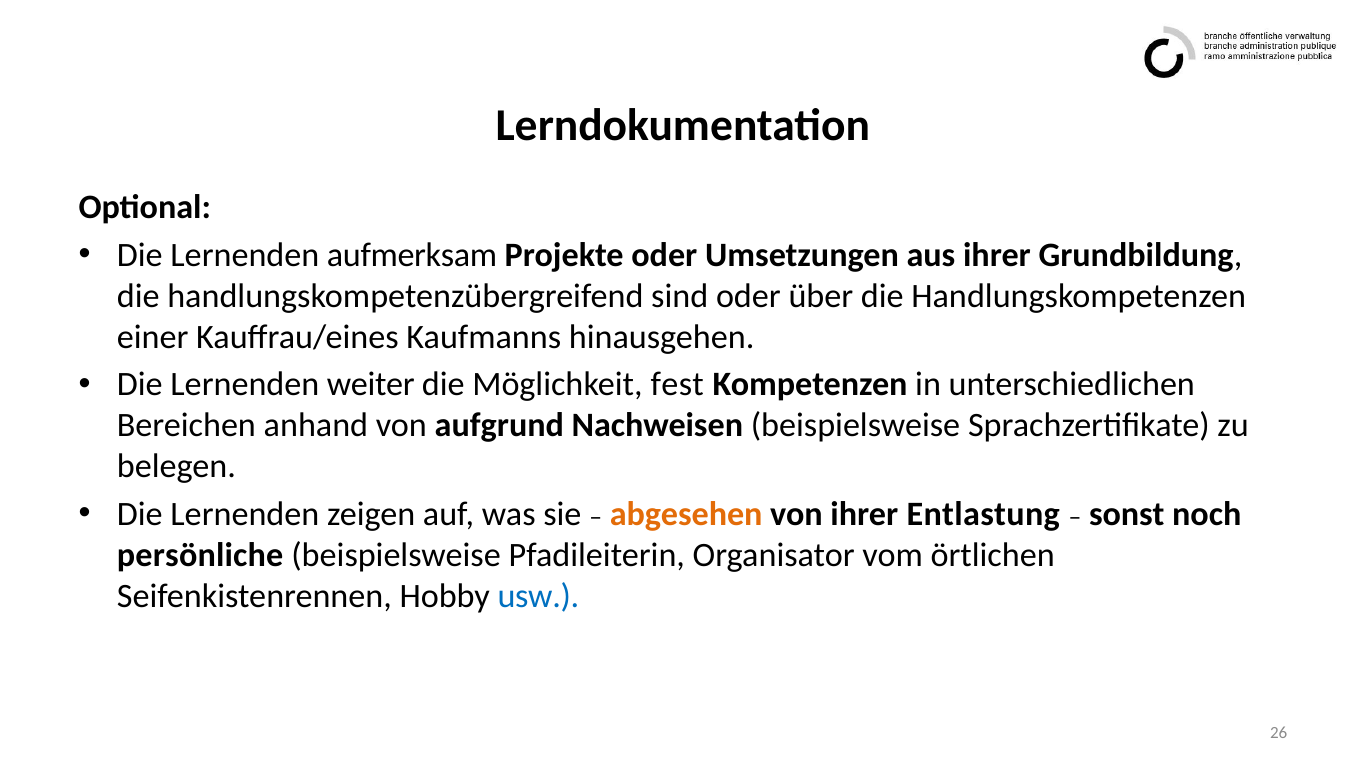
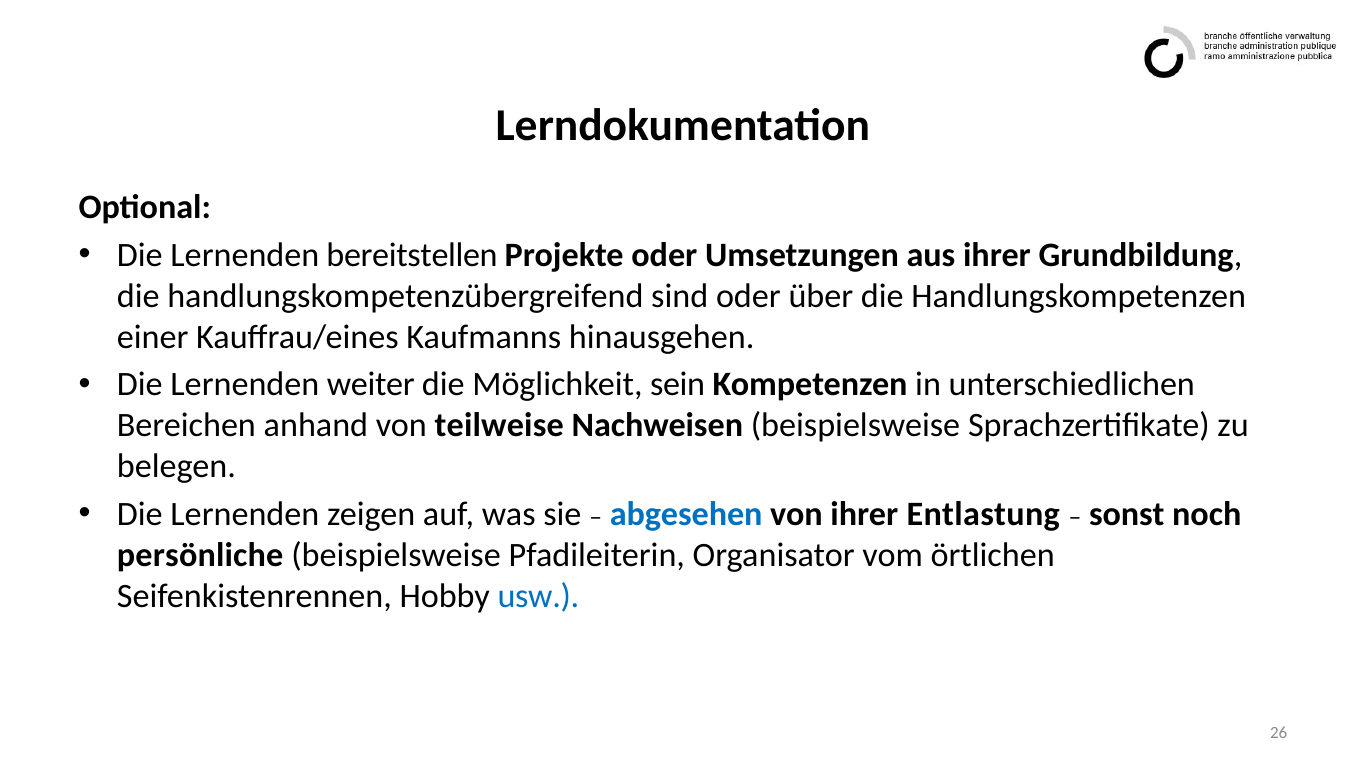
aufmerksam: aufmerksam -> bereitstellen
fest: fest -> sein
aufgrund: aufgrund -> teilweise
abgesehen colour: orange -> blue
